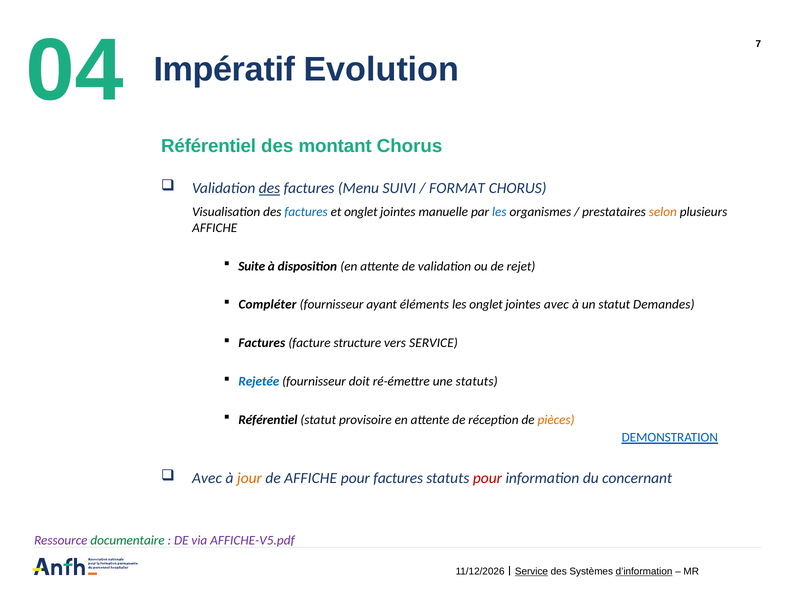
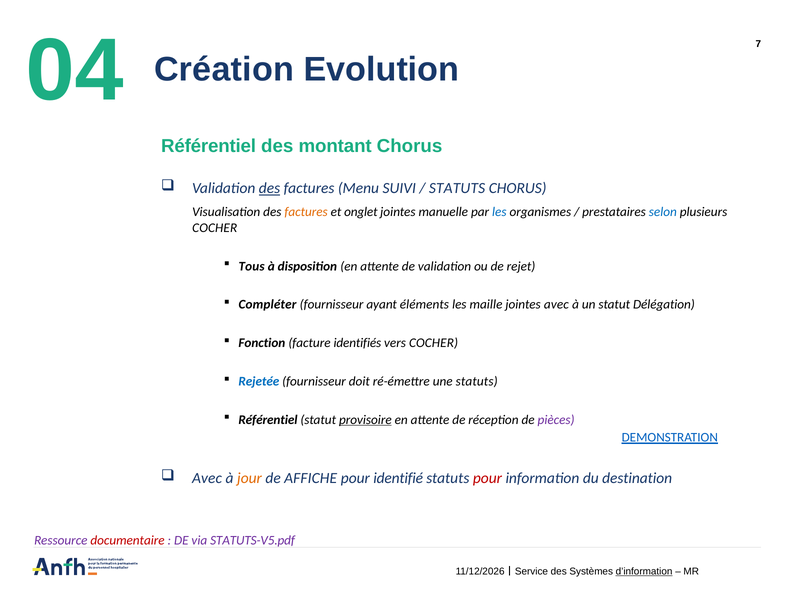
Impératif: Impératif -> Création
FORMAT at (457, 188): FORMAT -> STATUTS
factures at (306, 212) colour: blue -> orange
selon colour: orange -> blue
AFFICHE at (215, 228): AFFICHE -> COCHER
Suite: Suite -> Tous
les onglet: onglet -> maille
Demandes: Demandes -> Délégation
Factures at (262, 343): Factures -> Fonction
structure: structure -> identifiés
vers SERVICE: SERVICE -> COCHER
provisoire underline: none -> present
pièces colour: orange -> purple
pour factures: factures -> identifié
concernant: concernant -> destination
documentaire colour: green -> red
AFFICHE-V5.pdf: AFFICHE-V5.pdf -> STATUTS-V5.pdf
Service at (531, 571) underline: present -> none
